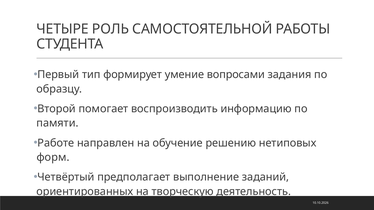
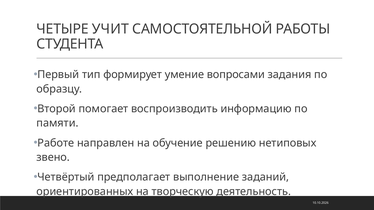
РОЛЬ: РОЛЬ -> УЧИТ
форм: форм -> звено
